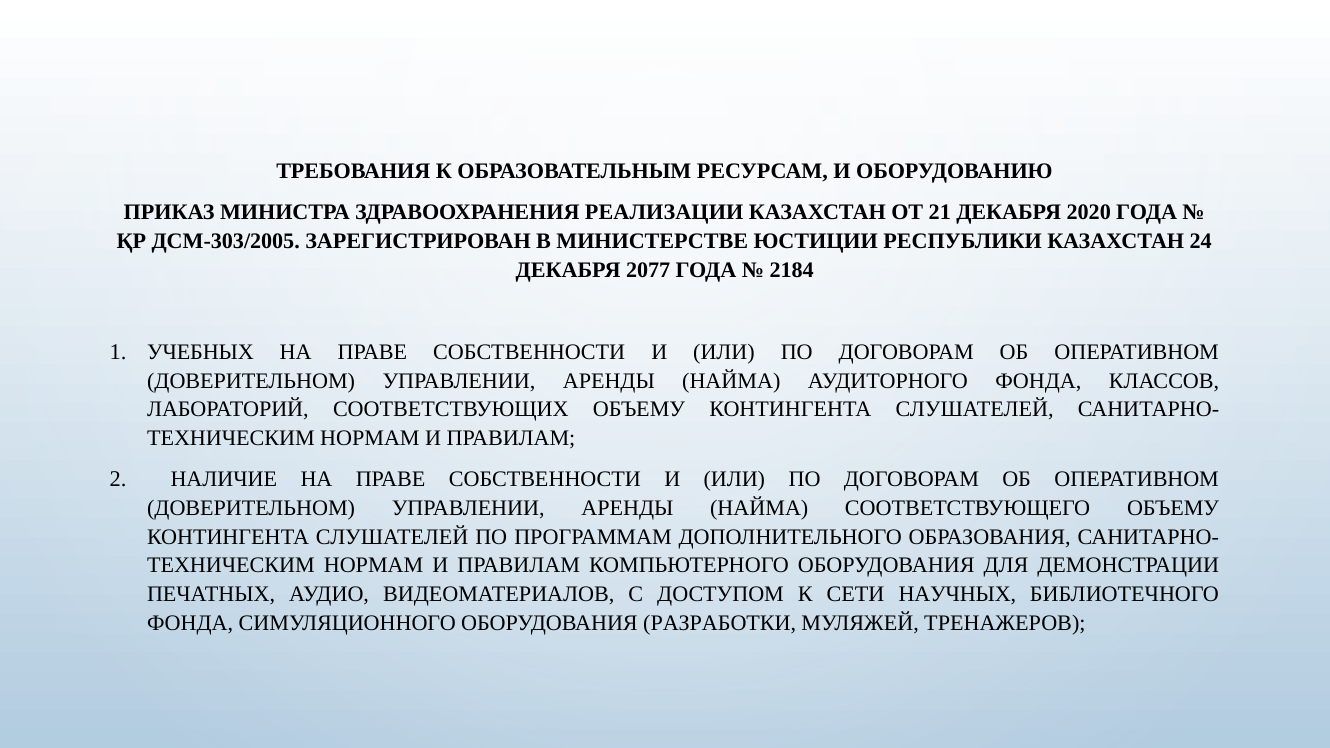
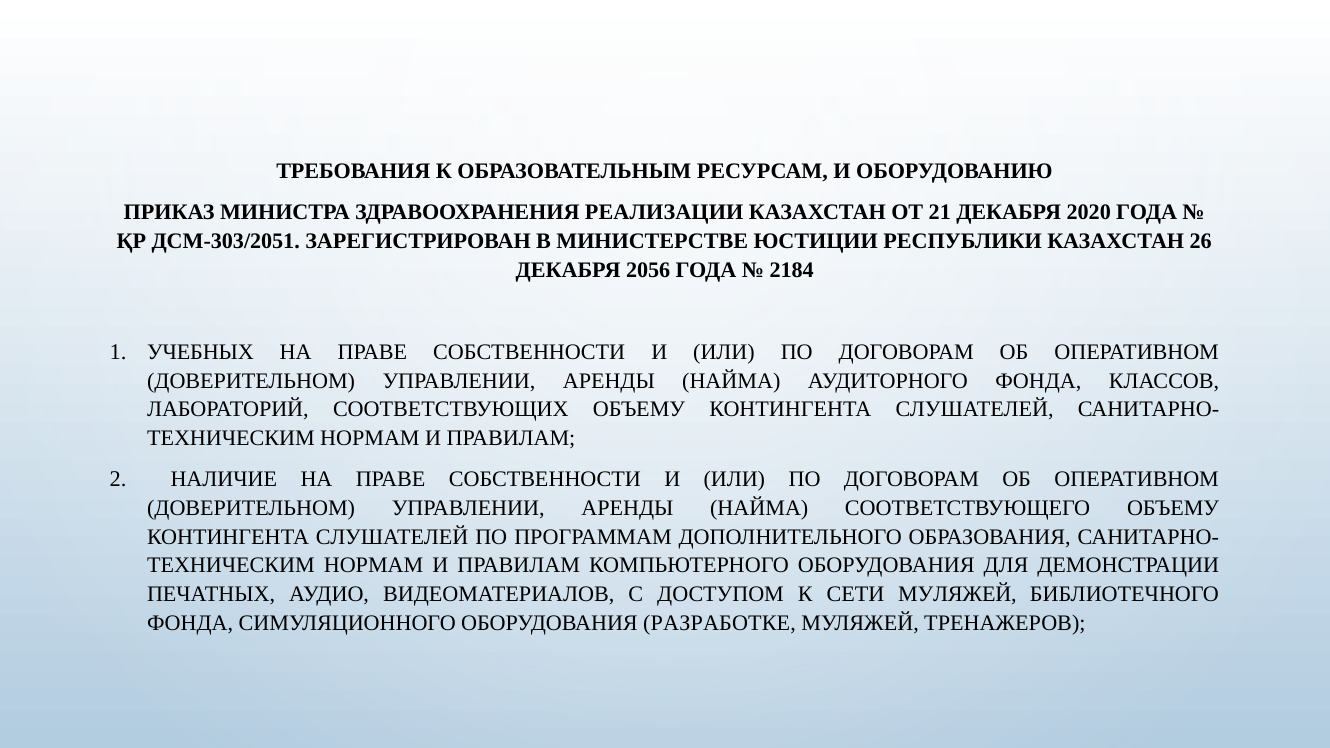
ДСМ-303/2005: ДСМ-303/2005 -> ДСМ-303/2051
24: 24 -> 26
2077: 2077 -> 2056
СЕТИ НАУЧНЫХ: НАУЧНЫХ -> МУЛЯЖЕЙ
РАЗРАБОТКИ: РАЗРАБОТКИ -> РАЗРАБОТКЕ
